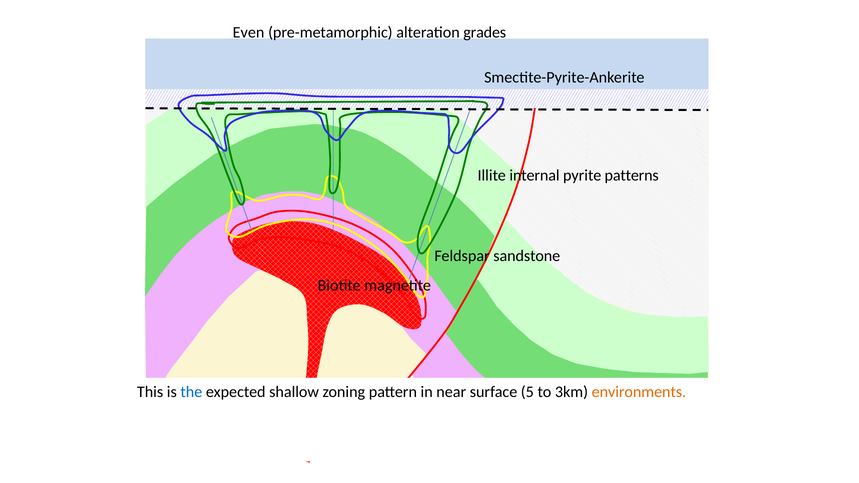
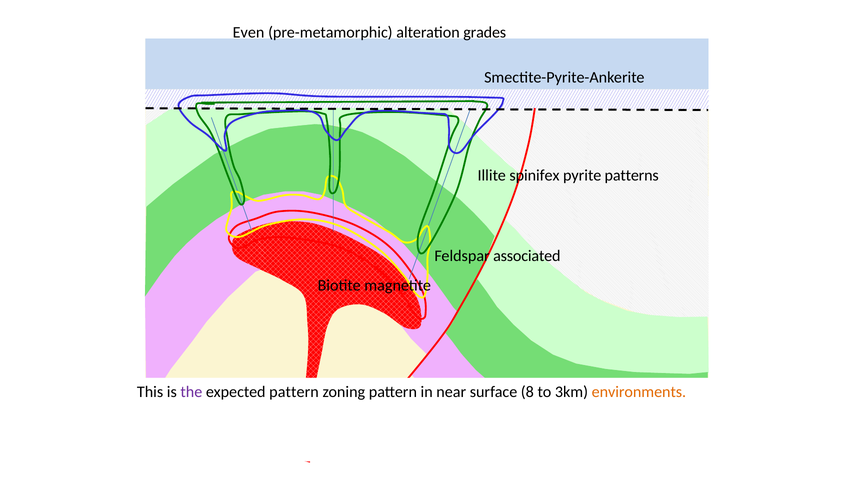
internal: internal -> spinifex
sandstone: sandstone -> associated
the colour: blue -> purple
expected shallow: shallow -> pattern
5: 5 -> 8
